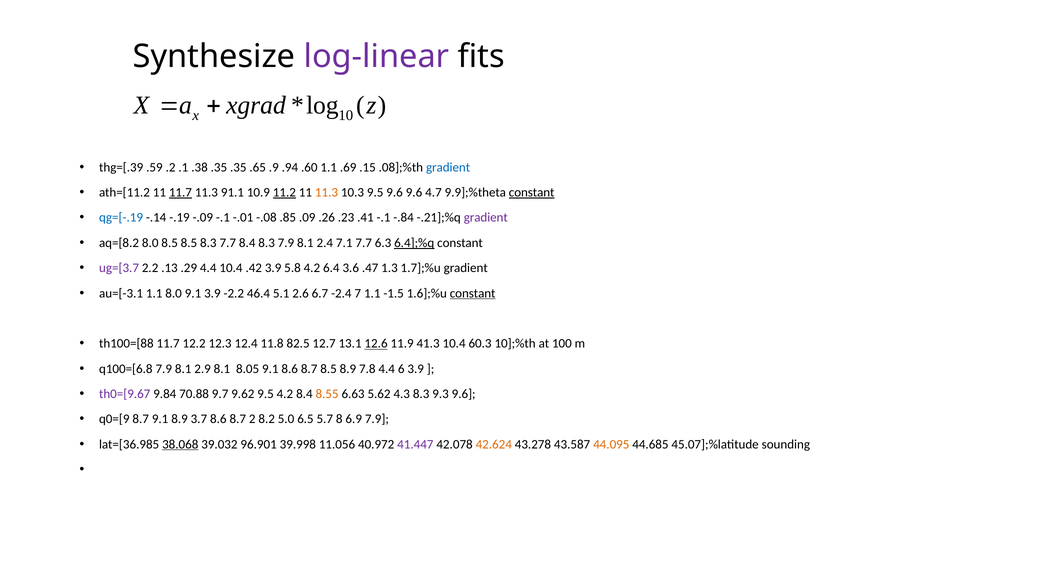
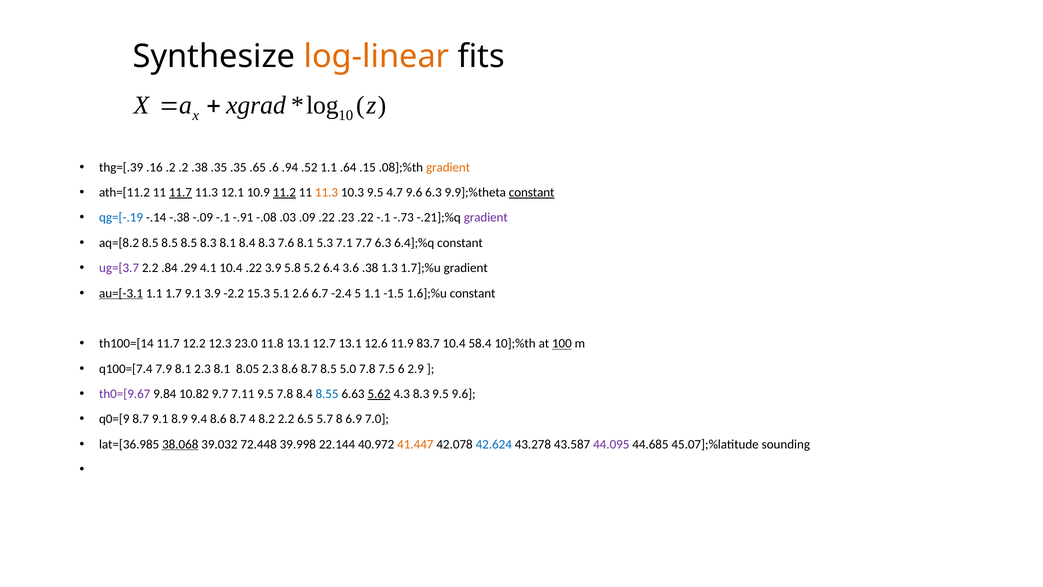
log-linear colour: purple -> orange
.59: .59 -> .16
.2 .1: .1 -> .2
.9: .9 -> .6
.60: .60 -> .52
.69: .69 -> .64
gradient at (448, 167) colour: blue -> orange
91.1: 91.1 -> 12.1
9.5 9.6: 9.6 -> 4.7
9.6 4.7: 4.7 -> 6.3
-.19: -.19 -> -.38
-.01: -.01 -> -.91
.85: .85 -> .03
.09 .26: .26 -> .22
.23 .41: .41 -> .22
-.84: -.84 -> -.73
aq=[8.2 8.0: 8.0 -> 8.5
8.3 7.7: 7.7 -> 8.1
8.3 7.9: 7.9 -> 7.6
2.4: 2.4 -> 5.3
6.4];%q underline: present -> none
.13: .13 -> .84
.29 4.4: 4.4 -> 4.1
10.4 .42: .42 -> .22
5.8 4.2: 4.2 -> 5.2
3.6 .47: .47 -> .38
au=[-3.1 underline: none -> present
1.1 8.0: 8.0 -> 1.7
46.4: 46.4 -> 15.3
7: 7 -> 5
constant at (473, 293) underline: present -> none
th100=[88: th100=[88 -> th100=[14
12.4: 12.4 -> 23.0
11.8 82.5: 82.5 -> 13.1
12.6 underline: present -> none
41.3: 41.3 -> 83.7
60.3: 60.3 -> 58.4
100 underline: none -> present
q100=[6.8: q100=[6.8 -> q100=[7.4
8.1 2.9: 2.9 -> 2.3
8.05 9.1: 9.1 -> 2.3
8.5 8.9: 8.9 -> 5.0
7.8 4.4: 4.4 -> 7.5
6 3.9: 3.9 -> 2.9
70.88: 70.88 -> 10.82
9.62: 9.62 -> 7.11
9.5 4.2: 4.2 -> 7.8
8.55 colour: orange -> blue
5.62 underline: none -> present
8.3 9.3: 9.3 -> 9.5
3.7: 3.7 -> 9.4
2: 2 -> 4
8.2 5.0: 5.0 -> 2.2
6.9 7.9: 7.9 -> 7.0
96.901: 96.901 -> 72.448
11.056: 11.056 -> 22.144
41.447 colour: purple -> orange
42.624 colour: orange -> blue
44.095 colour: orange -> purple
